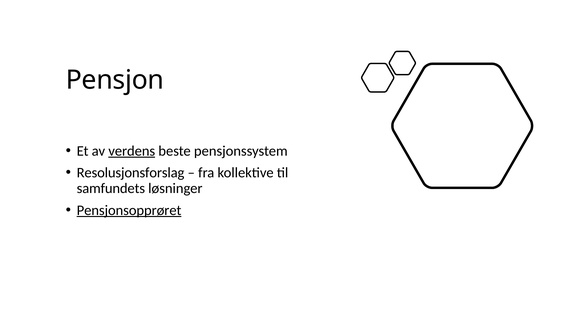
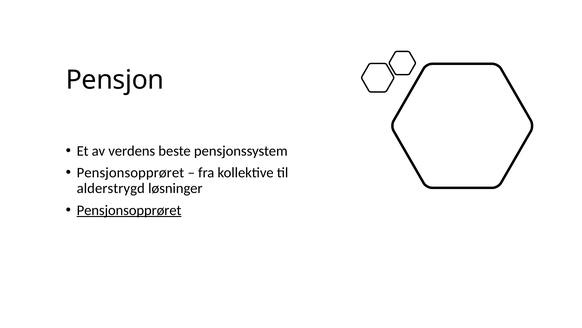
verdens underline: present -> none
Resolusjonsforslag at (131, 172): Resolusjonsforslag -> Pensjonsopprøret
samfundets: samfundets -> alderstrygd
